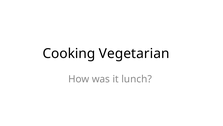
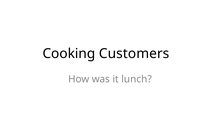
Vegetarian: Vegetarian -> Customers
